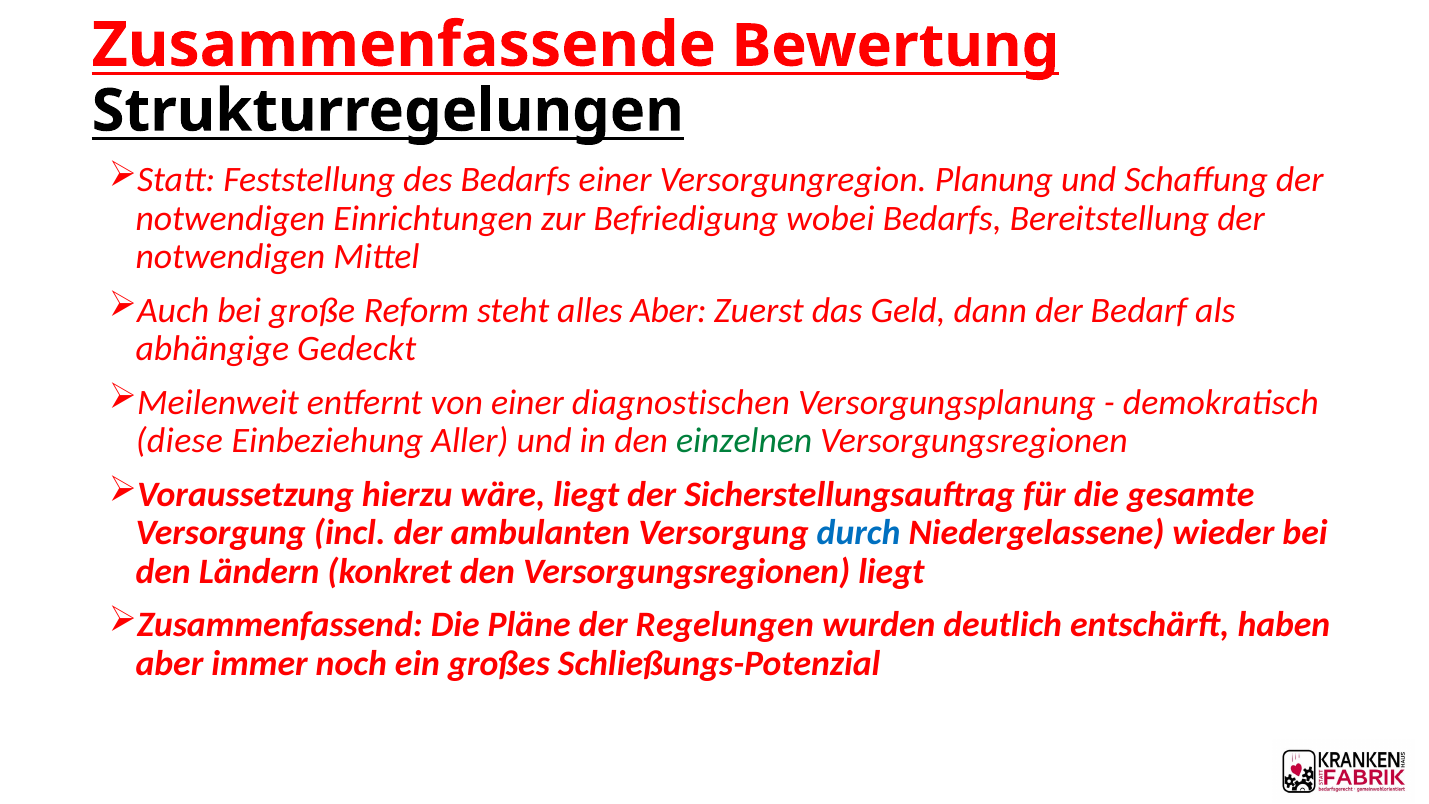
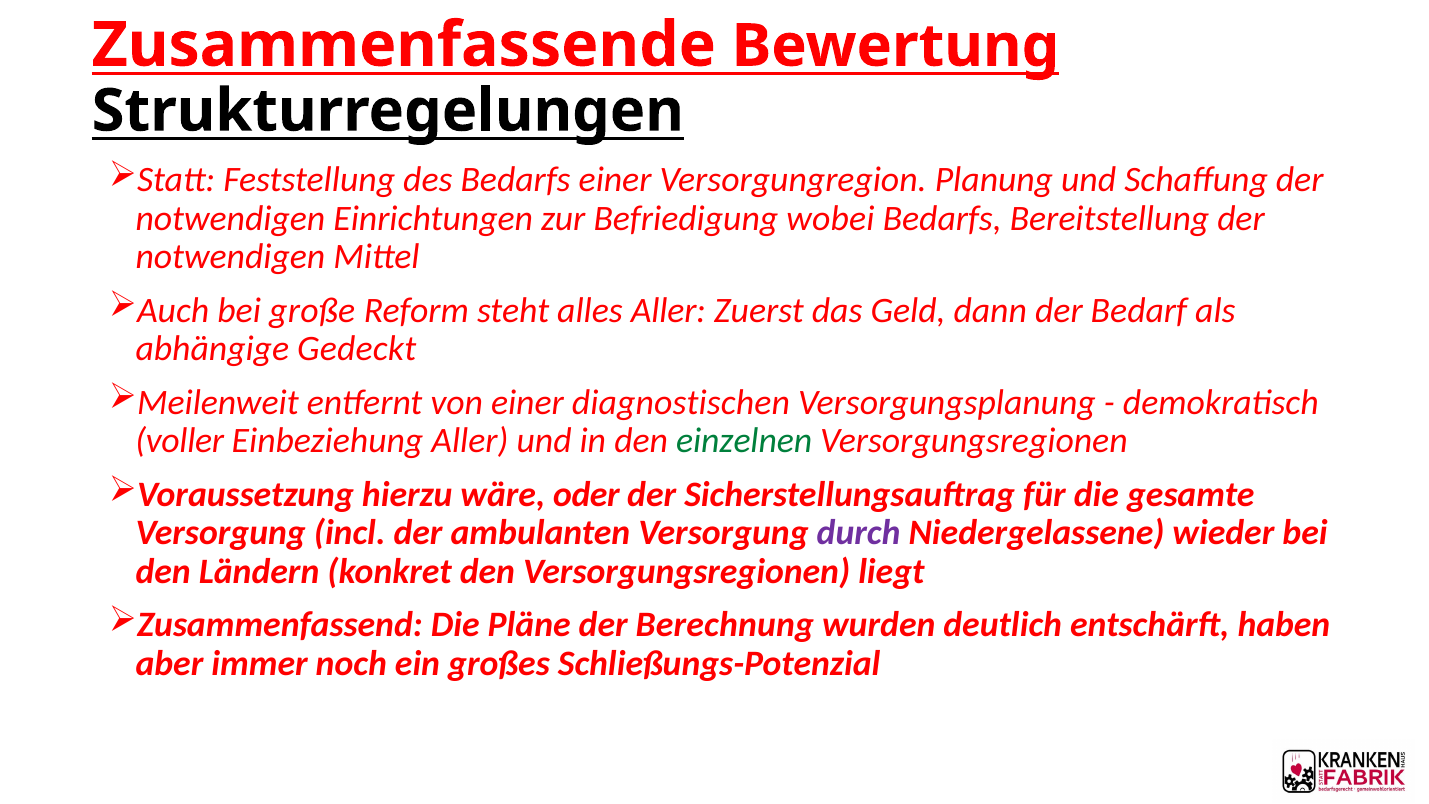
alles Aber: Aber -> Aller
diese: diese -> voller
wäre liegt: liegt -> oder
durch colour: blue -> purple
Regelungen: Regelungen -> Berechnung
